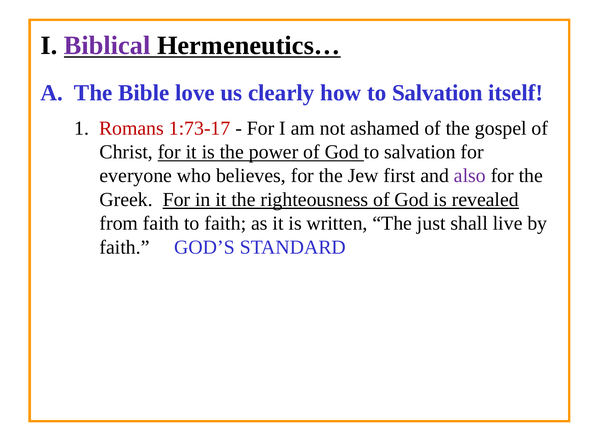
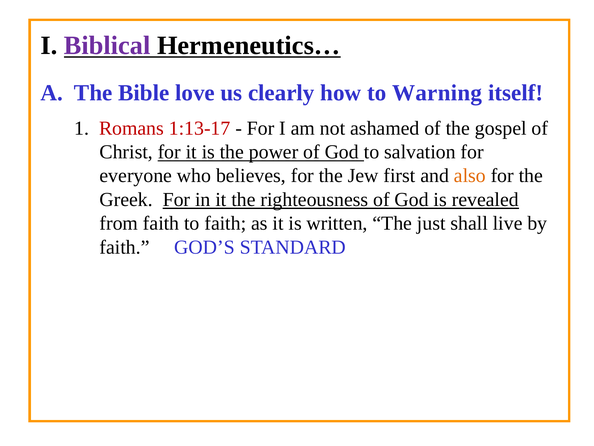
how to Salvation: Salvation -> Warning
1:73-17: 1:73-17 -> 1:13-17
also colour: purple -> orange
